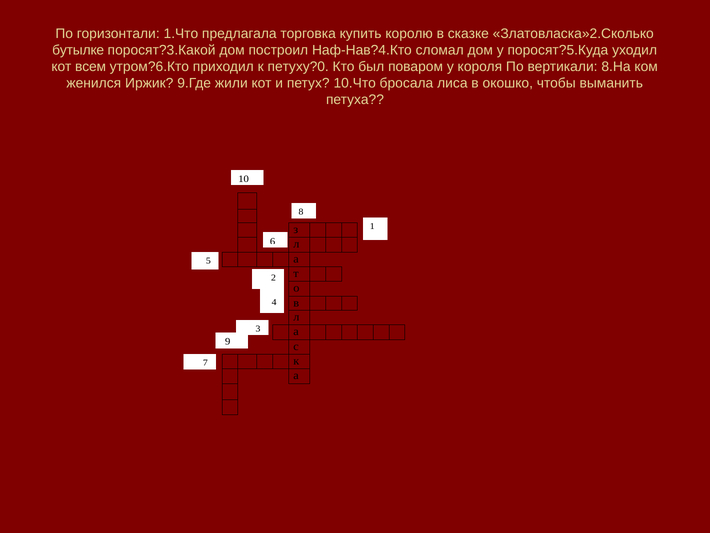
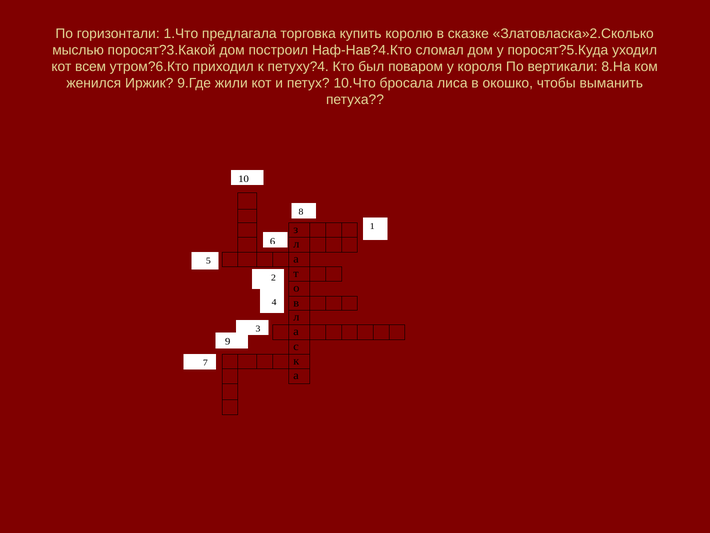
бутылке: бутылке -> мыслью
петуху?0: петуху?0 -> петуху?4
